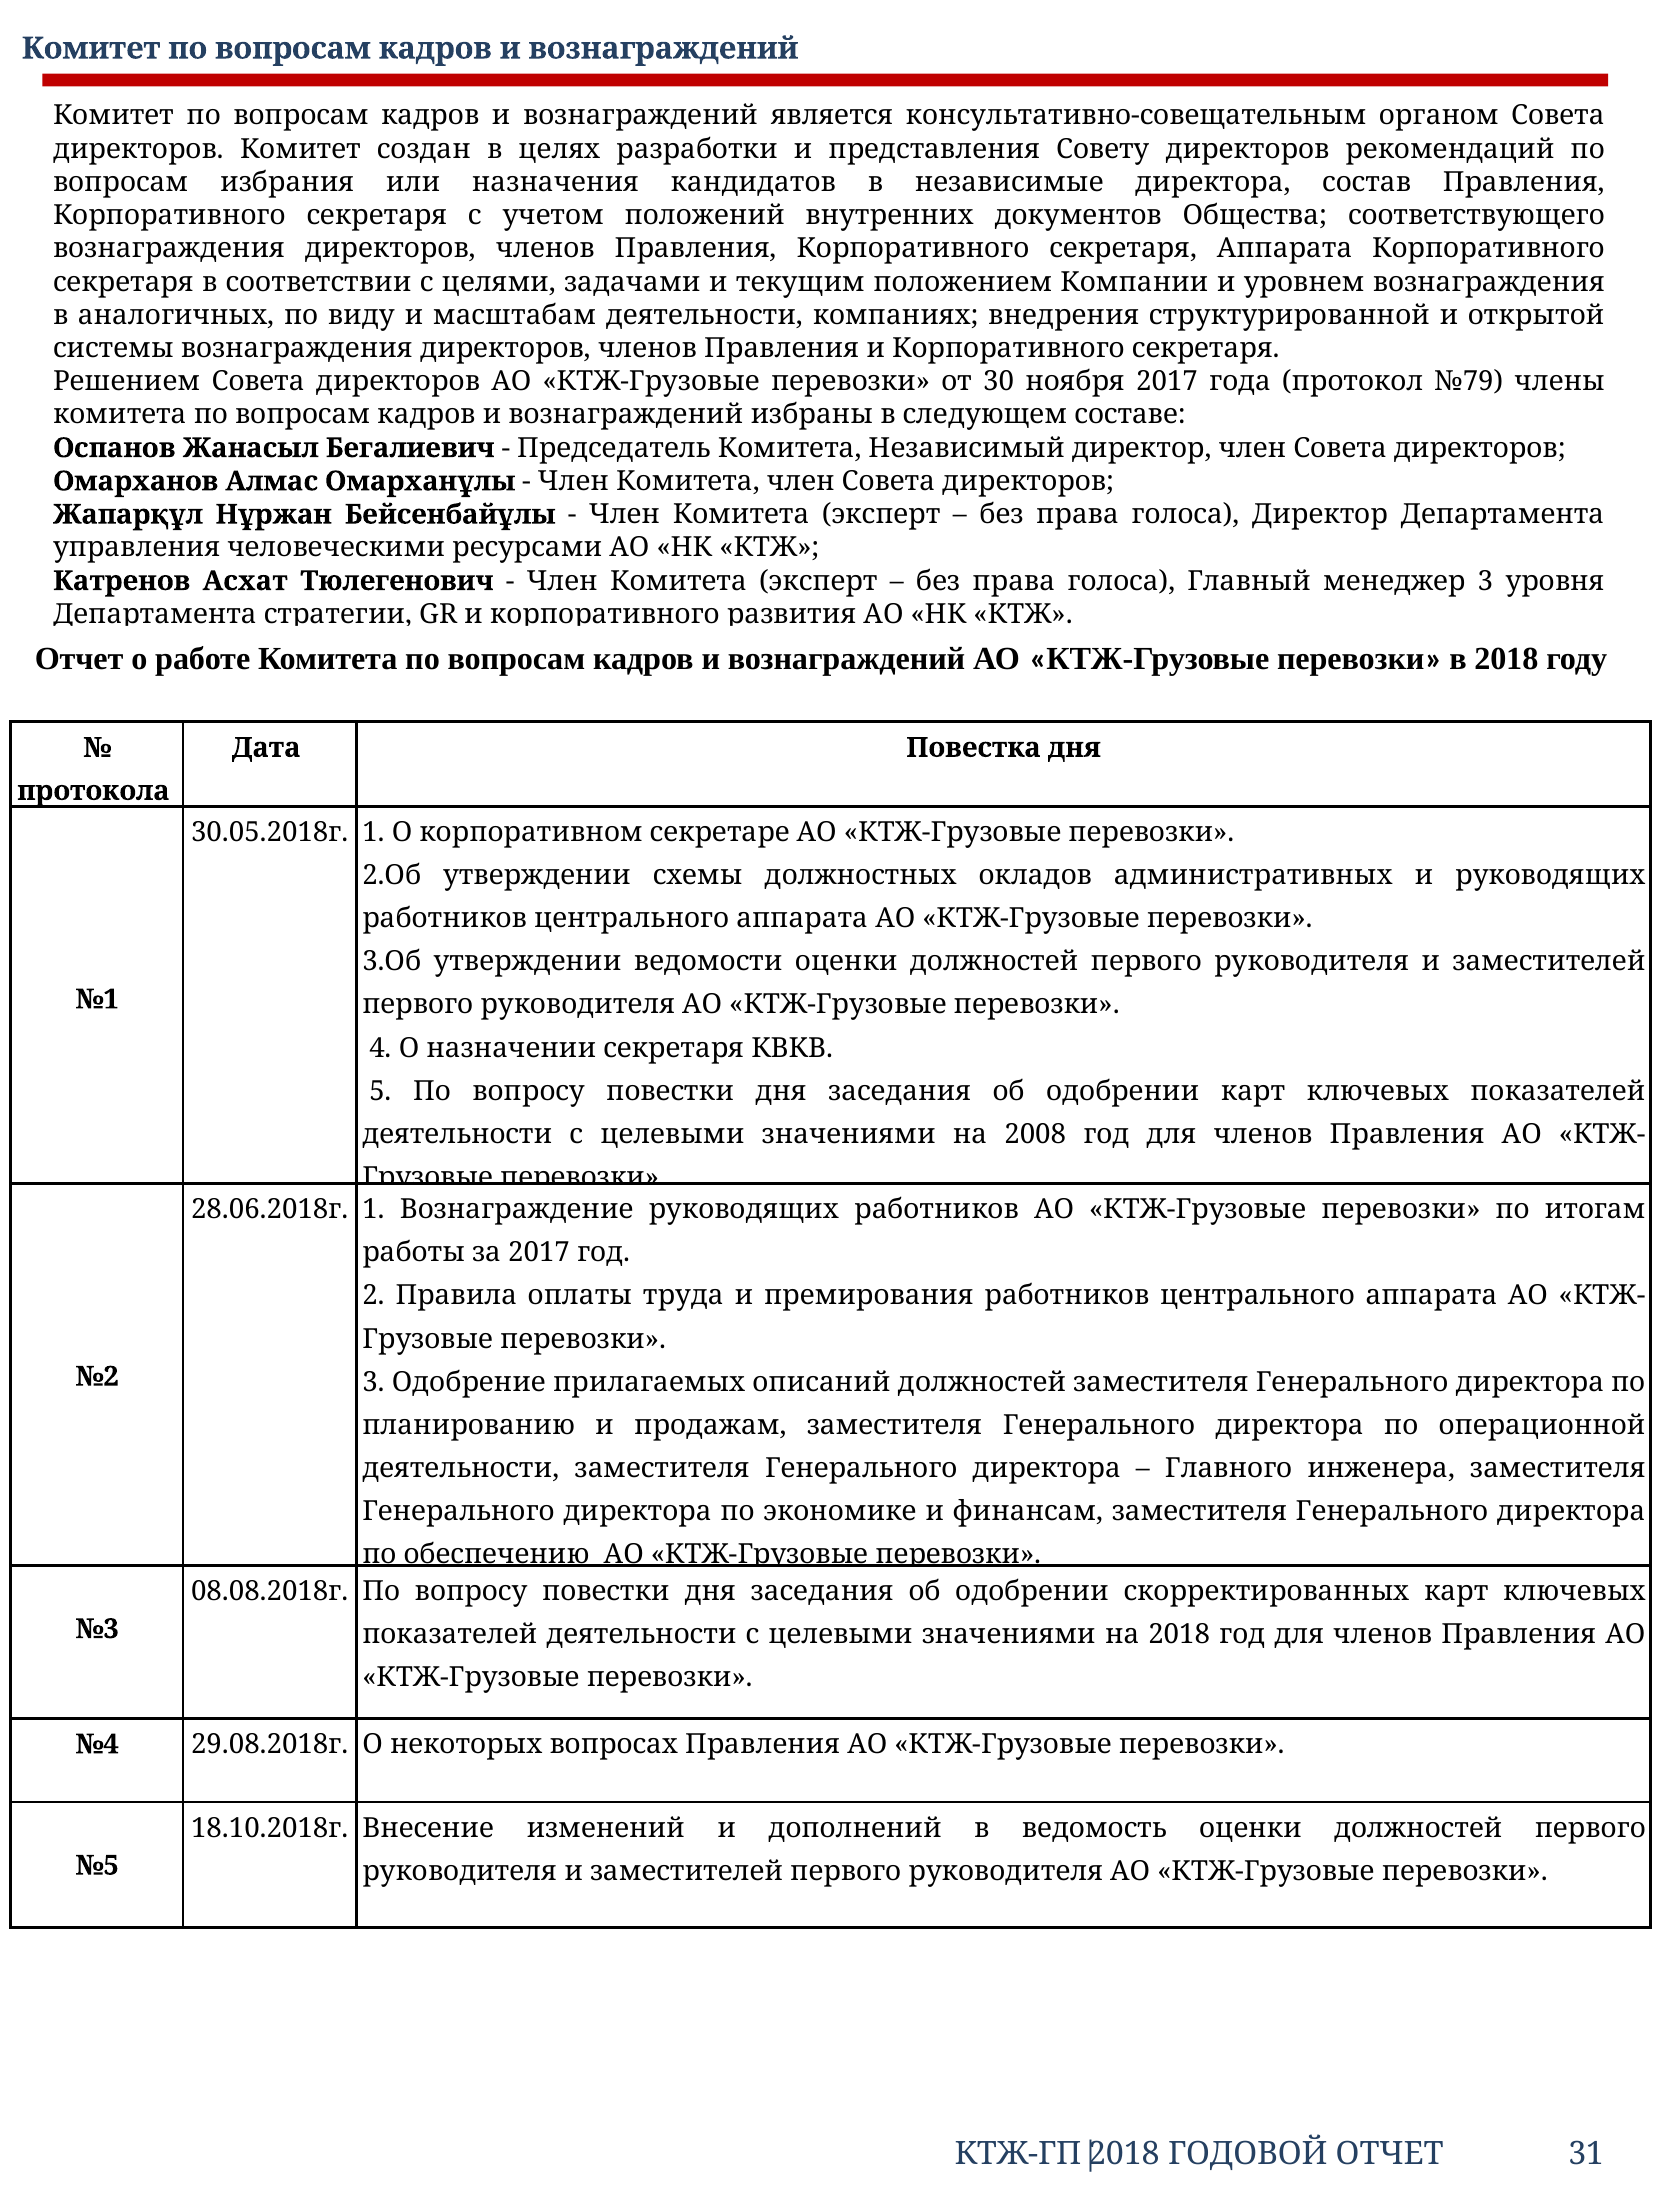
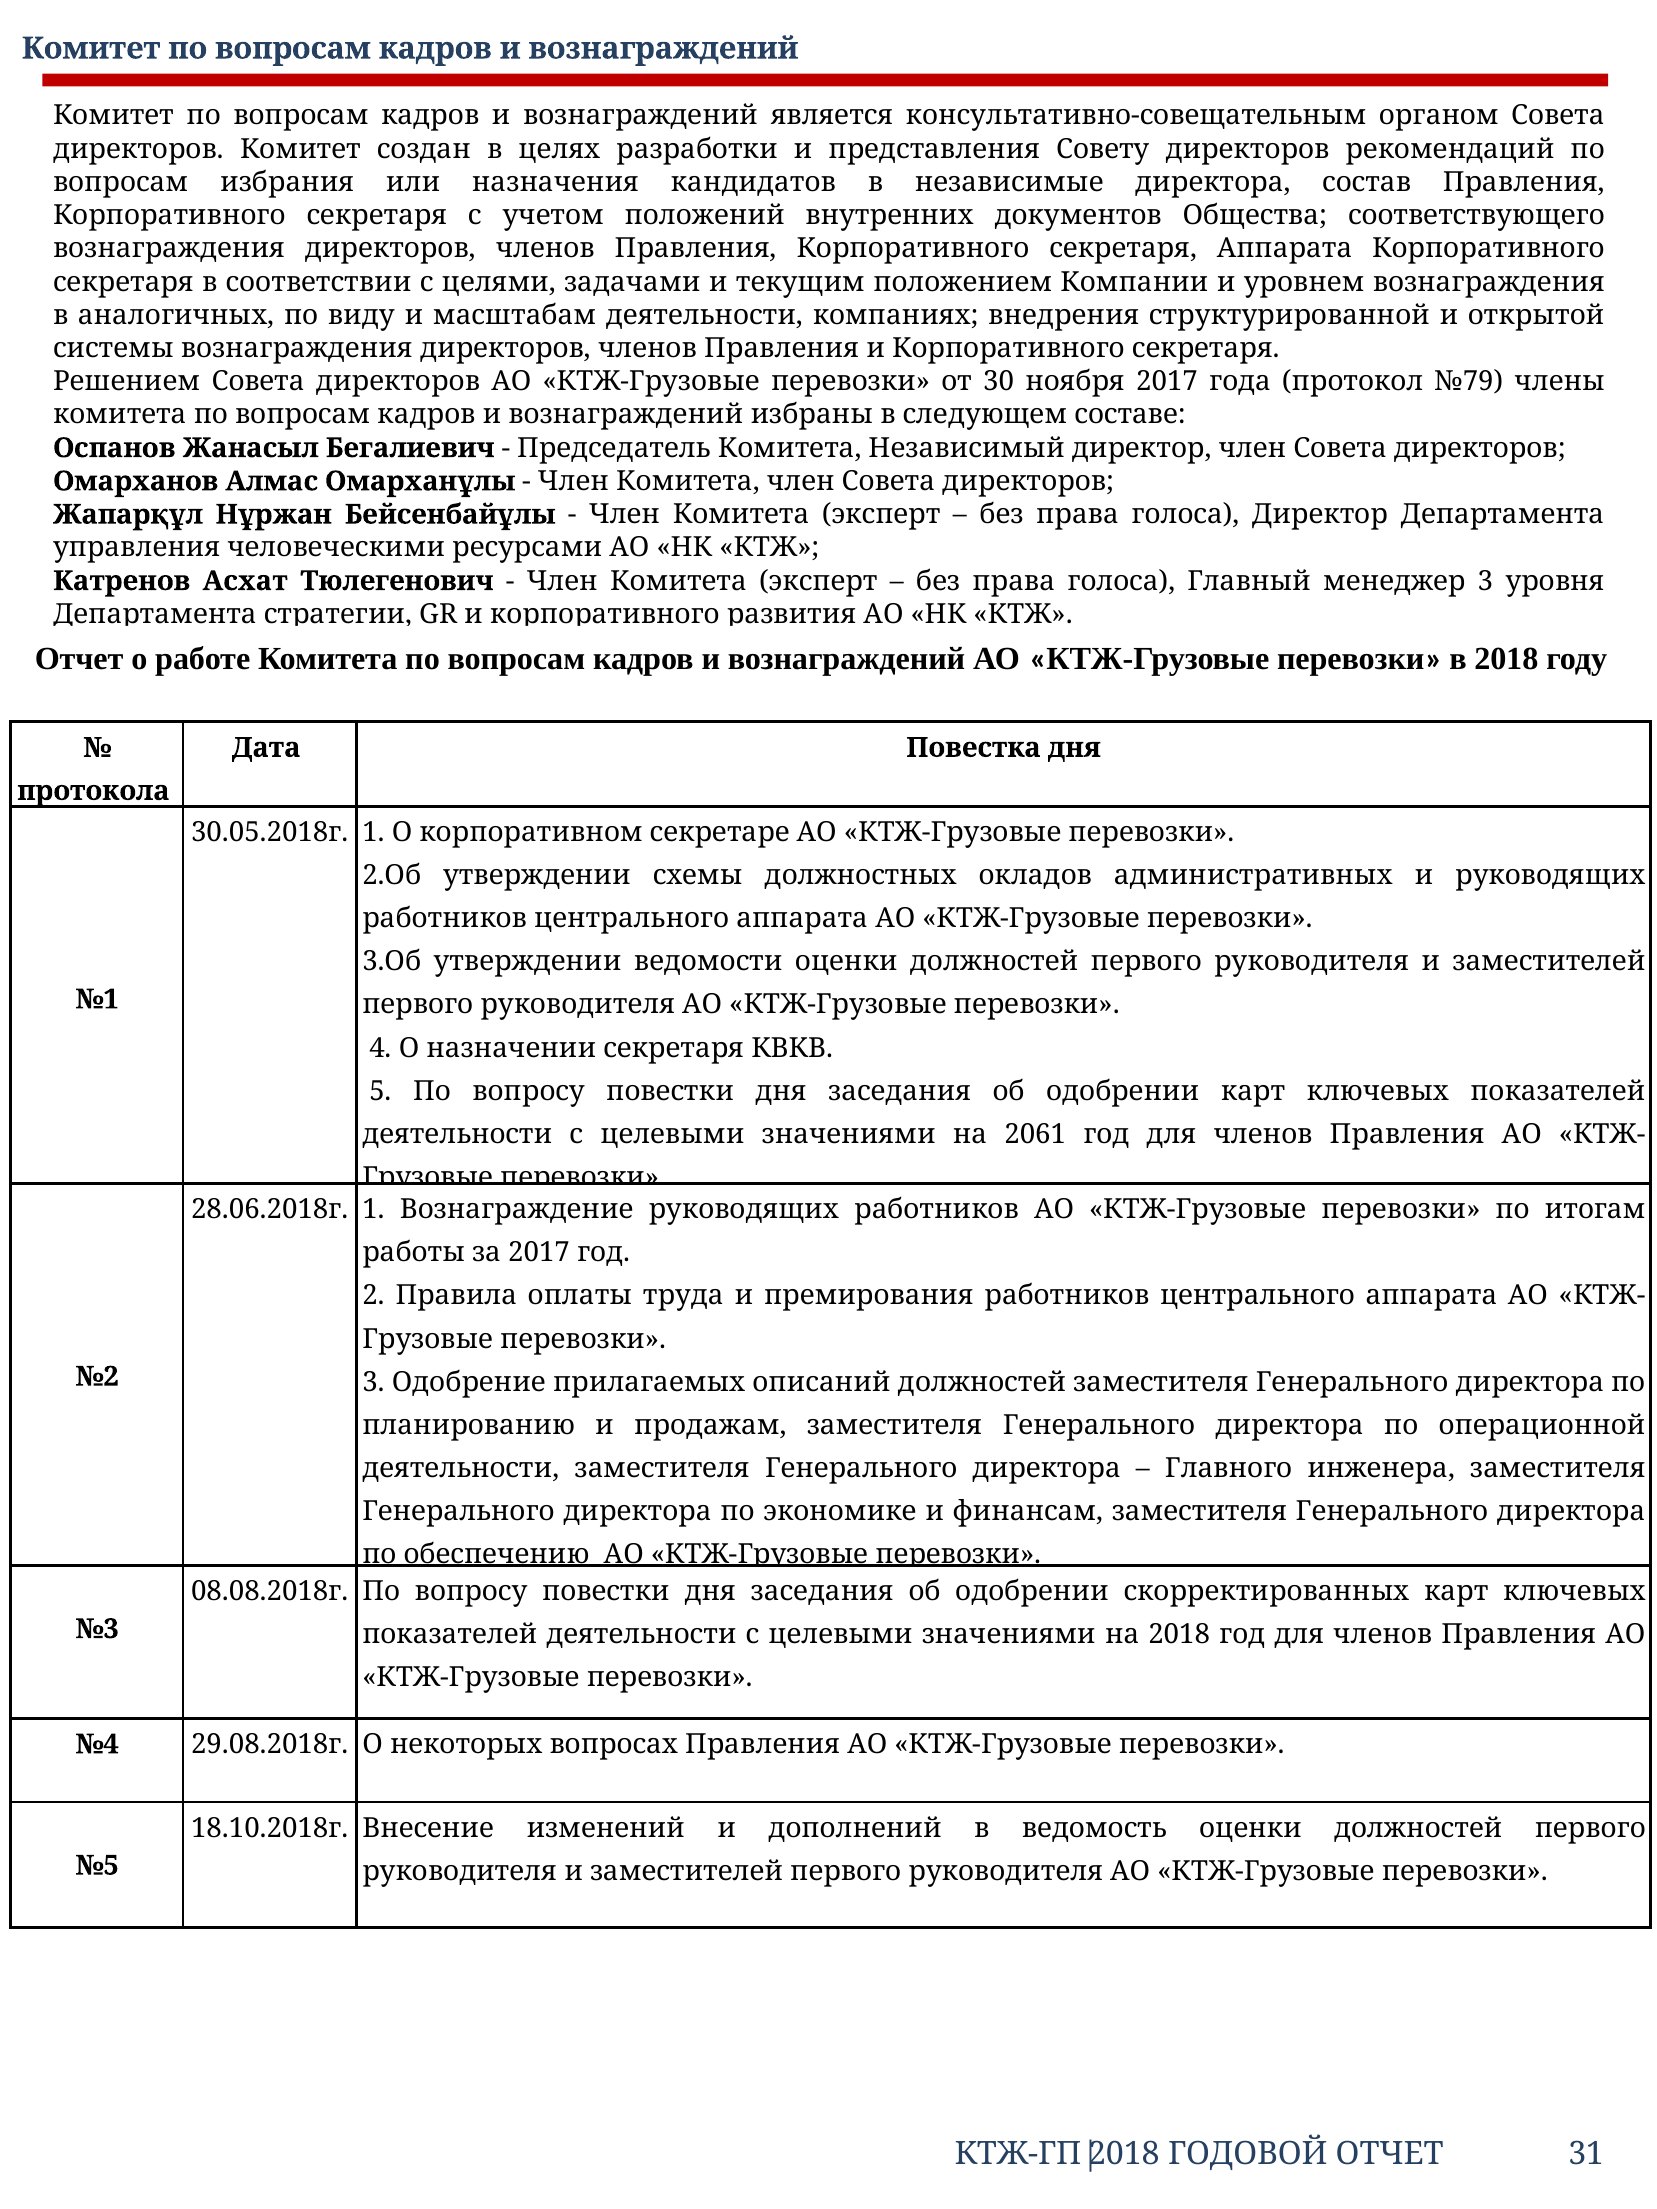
2008: 2008 -> 2061
